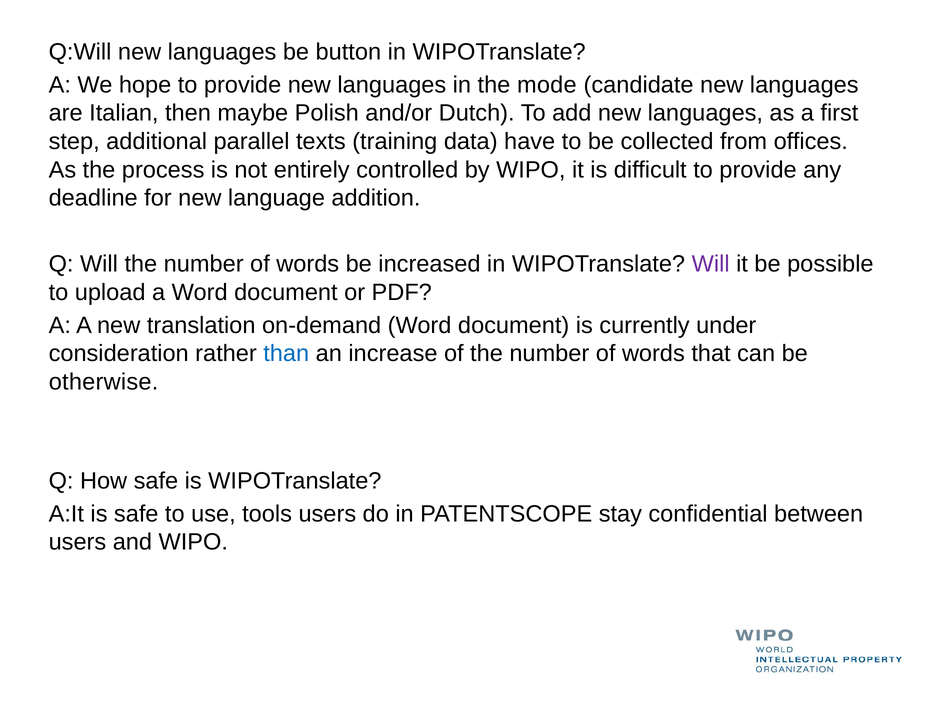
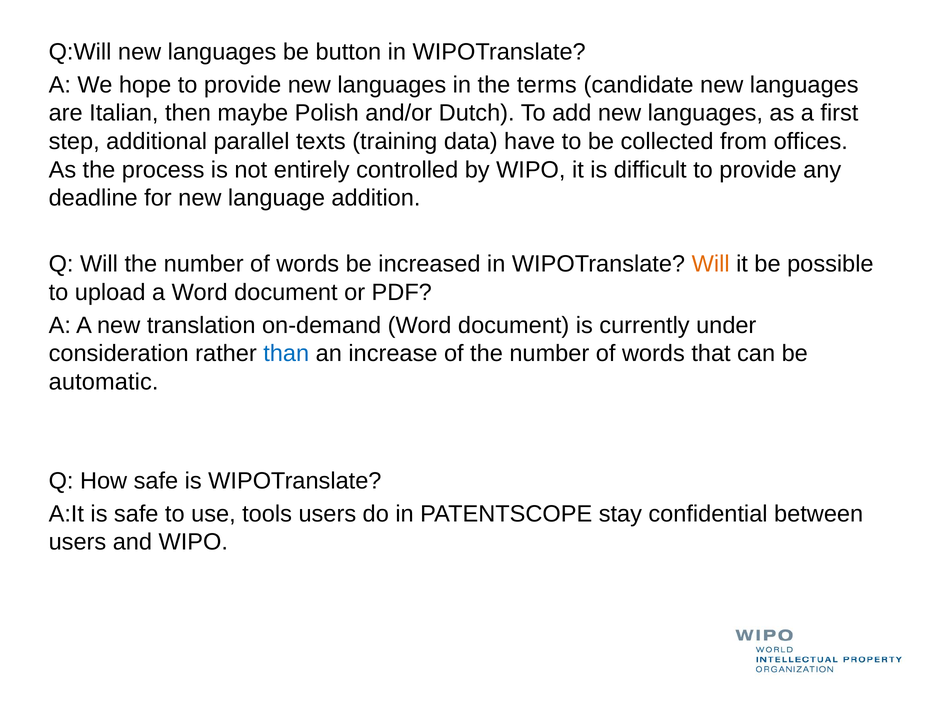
mode: mode -> terms
Will at (711, 264) colour: purple -> orange
otherwise: otherwise -> automatic
